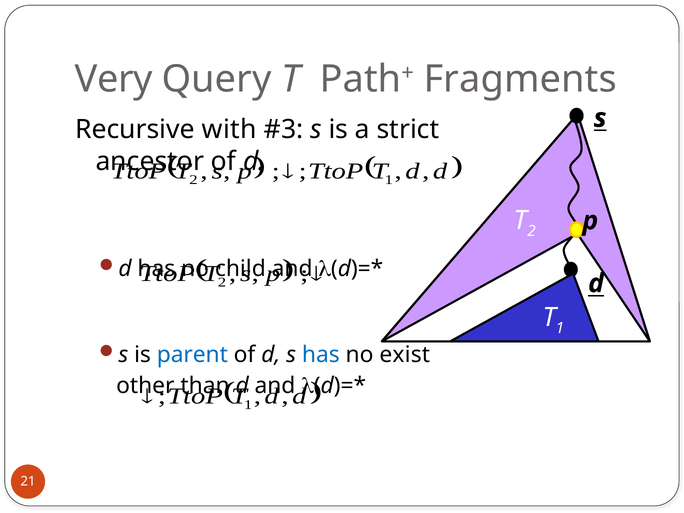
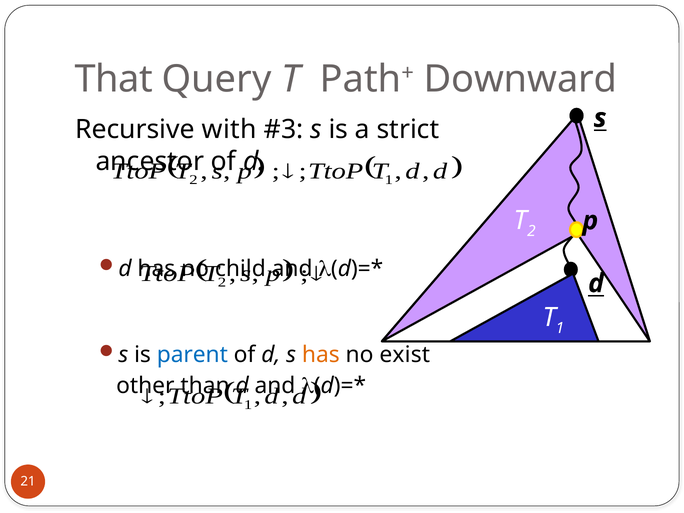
Very: Very -> That
Fragments: Fragments -> Downward
has at (321, 355) colour: blue -> orange
